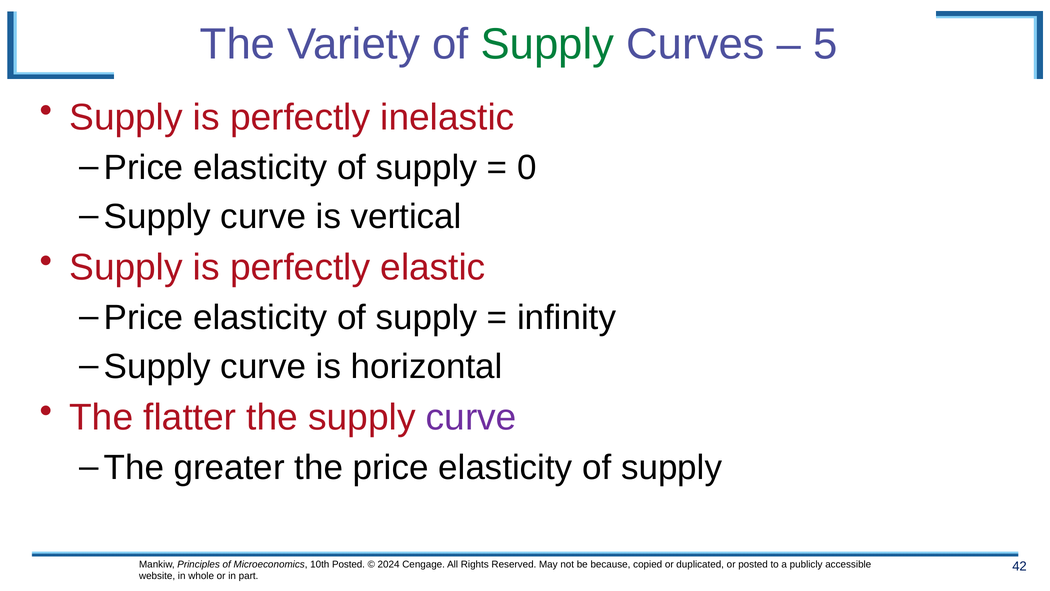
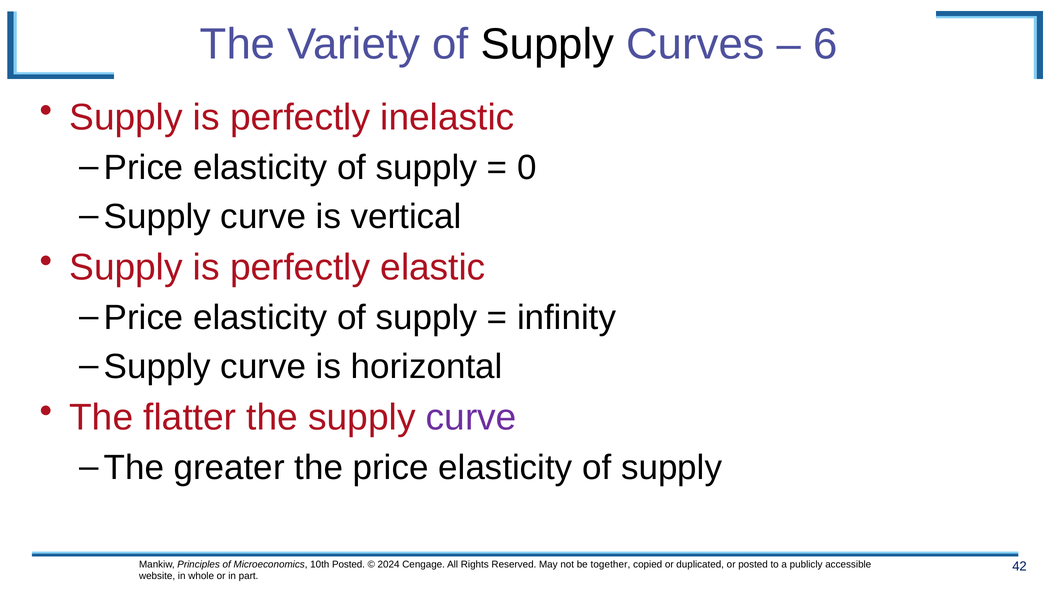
Supply at (547, 44) colour: green -> black
5: 5 -> 6
because: because -> together
